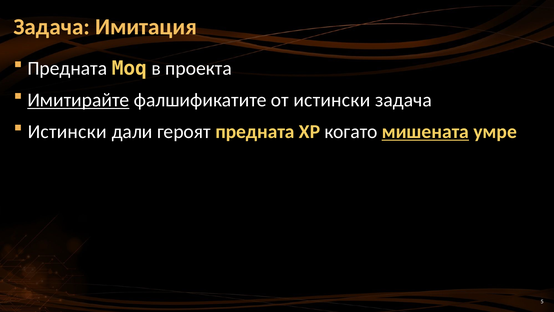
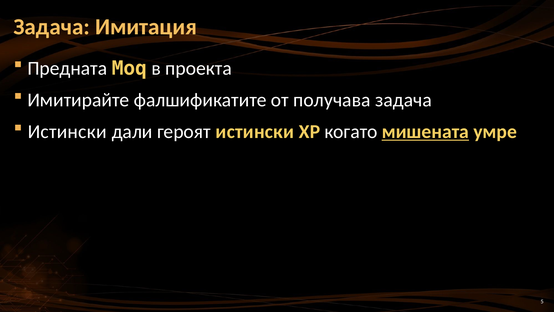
Имитирайте underline: present -> none
от истински: истински -> получава
героят предната: предната -> истински
